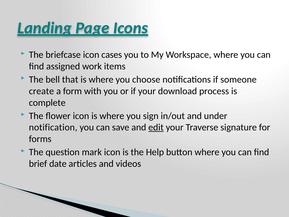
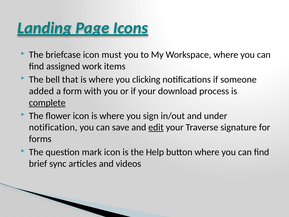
cases: cases -> must
choose: choose -> clicking
create: create -> added
complete underline: none -> present
date: date -> sync
